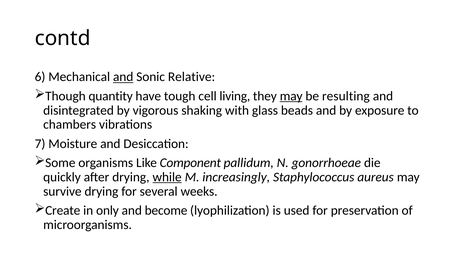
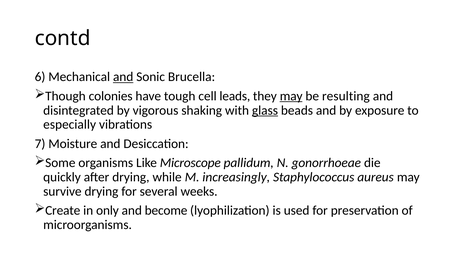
Relative: Relative -> Brucella
quantity: quantity -> colonies
living: living -> leads
glass underline: none -> present
chambers: chambers -> especially
Component: Component -> Microscope
while underline: present -> none
